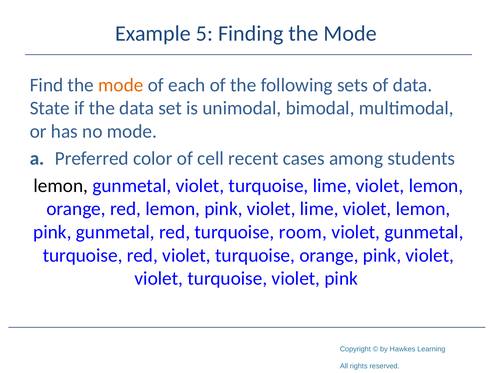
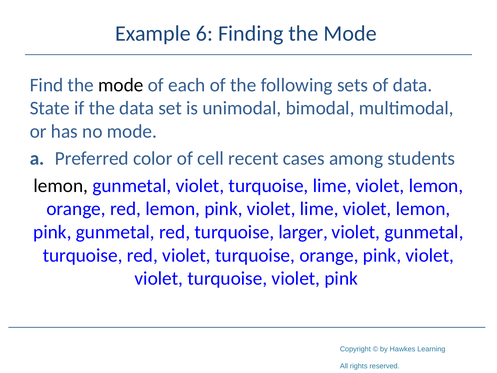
5: 5 -> 6
mode at (121, 85) colour: orange -> black
room: room -> larger
